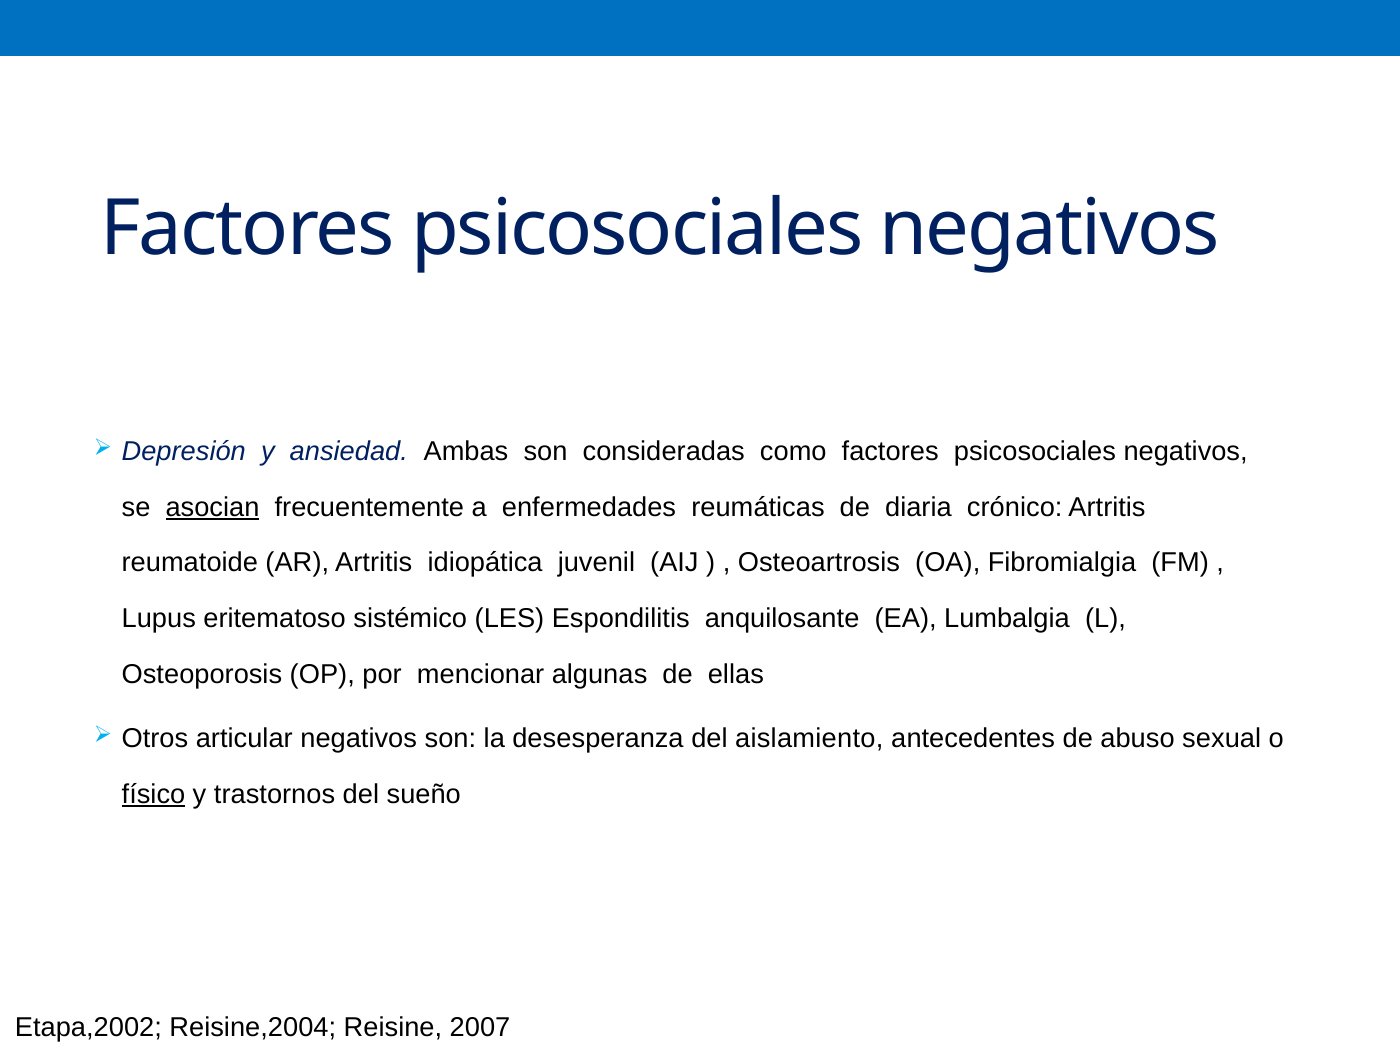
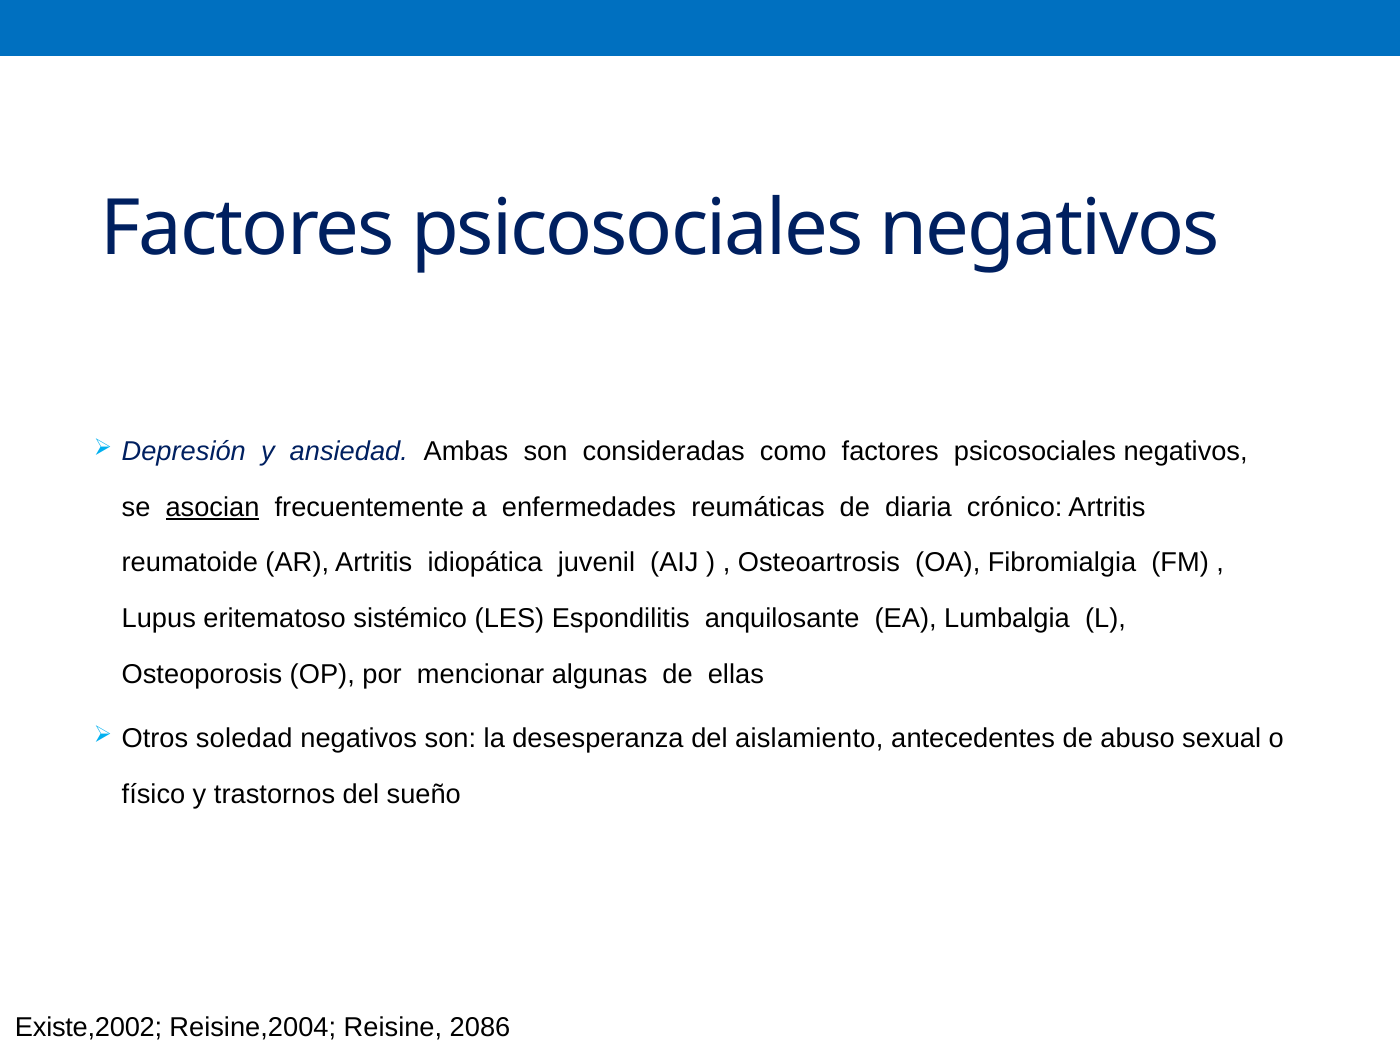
articular: articular -> soledad
físico underline: present -> none
Etapa,2002: Etapa,2002 -> Existe,2002
2007: 2007 -> 2086
